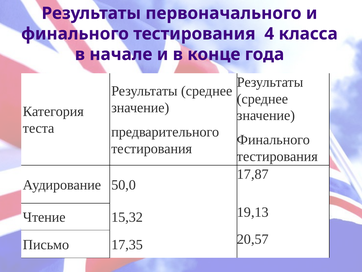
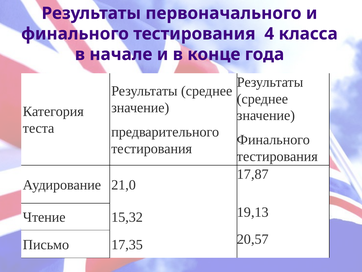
50,0: 50,0 -> 21,0
